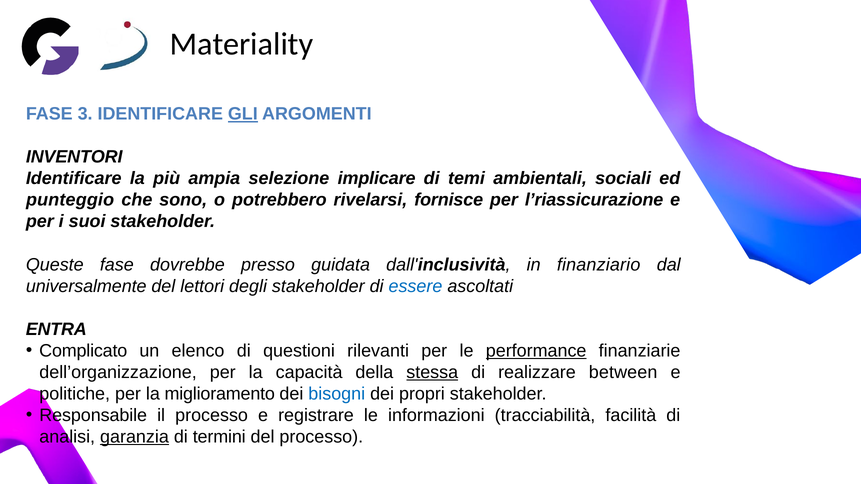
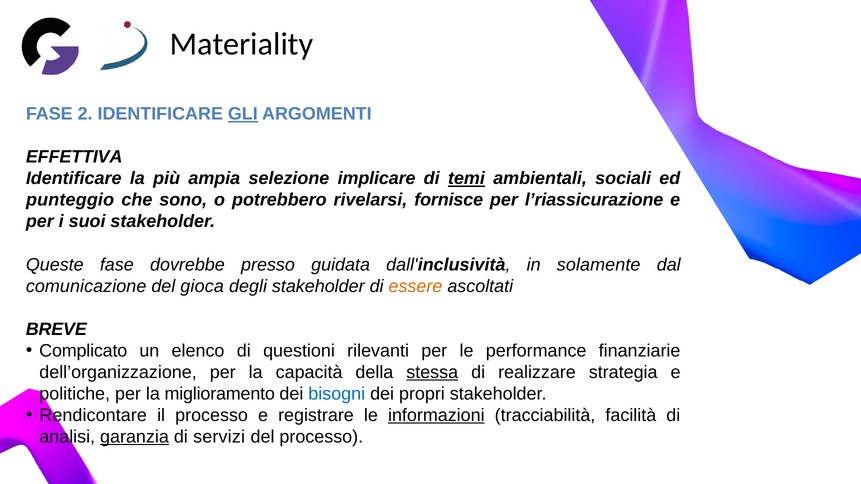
3: 3 -> 2
INVENTORI: INVENTORI -> EFFETTIVA
temi underline: none -> present
finanziario: finanziario -> solamente
universalmente: universalmente -> comunicazione
lettori: lettori -> gioca
essere colour: blue -> orange
ENTRA: ENTRA -> BREVE
performance underline: present -> none
between: between -> strategia
Responsabile: Responsabile -> Rendicontare
informazioni underline: none -> present
termini: termini -> servizi
